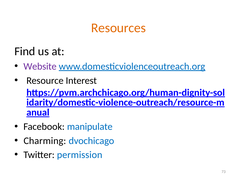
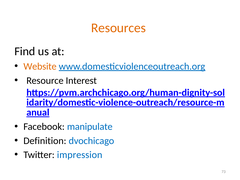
Website colour: purple -> orange
Charming: Charming -> Definition
permission: permission -> impression
